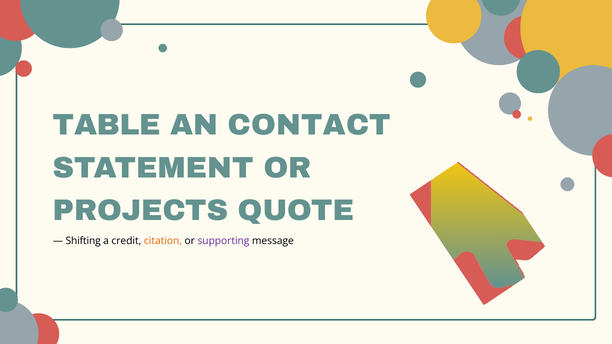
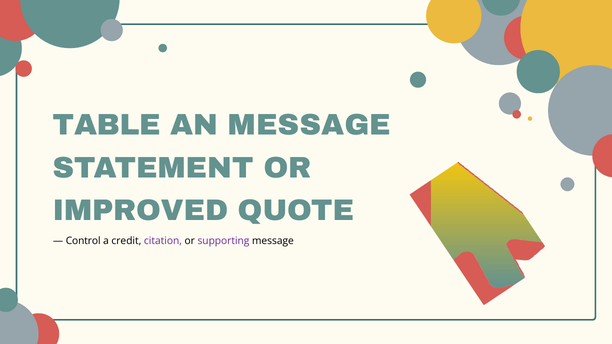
AN CONTACT: CONTACT -> MESSAGE
PROJECTS: PROJECTS -> IMPROVED
Shifting: Shifting -> Control
citation colour: orange -> purple
